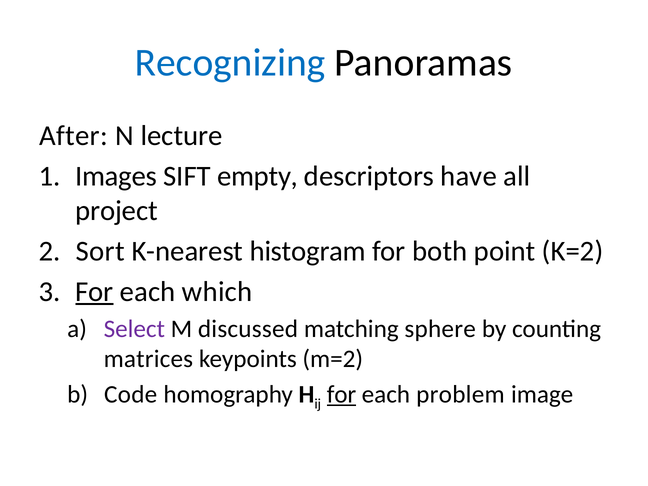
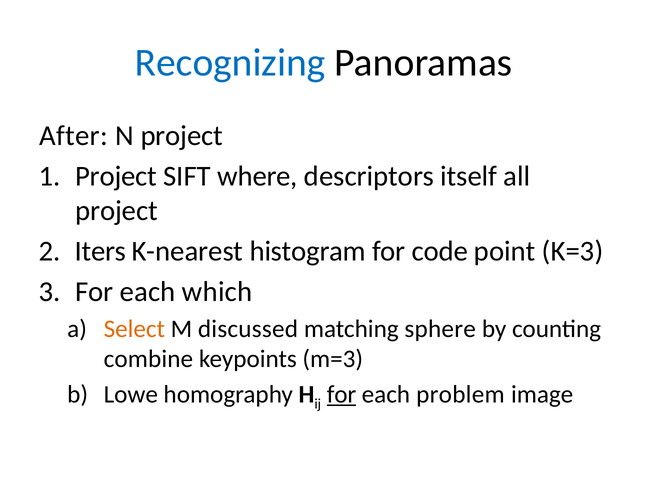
N lecture: lecture -> project
Images at (116, 176): Images -> Project
empty: empty -> where
have: have -> itself
Sort: Sort -> Iters
both: both -> code
K=2: K=2 -> K=3
For at (94, 292) underline: present -> none
Select colour: purple -> orange
matrices: matrices -> combine
m=2: m=2 -> m=3
Code: Code -> Lowe
